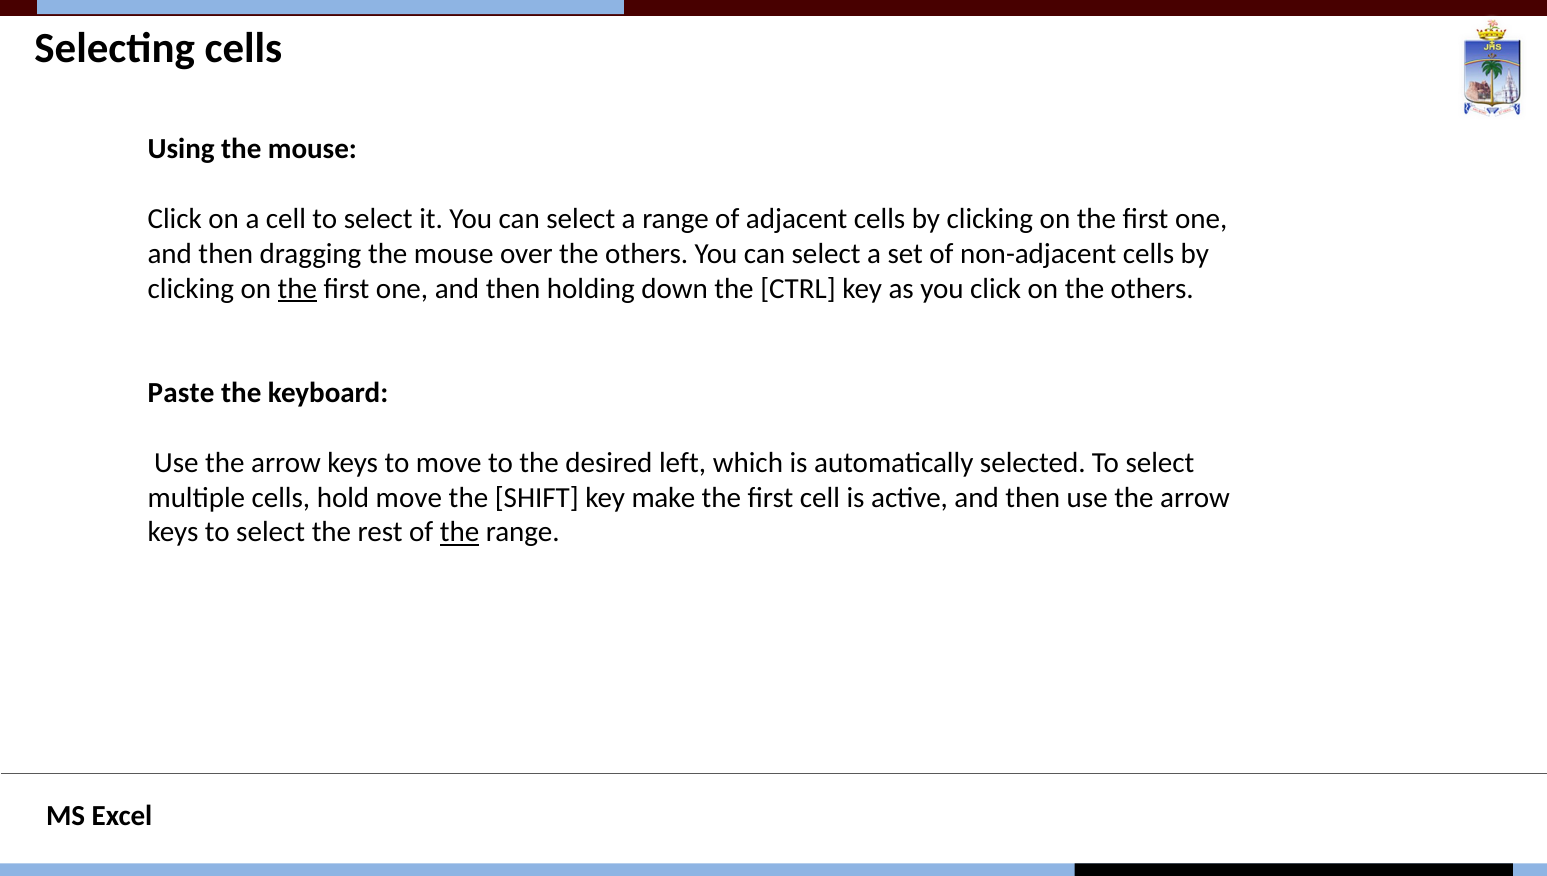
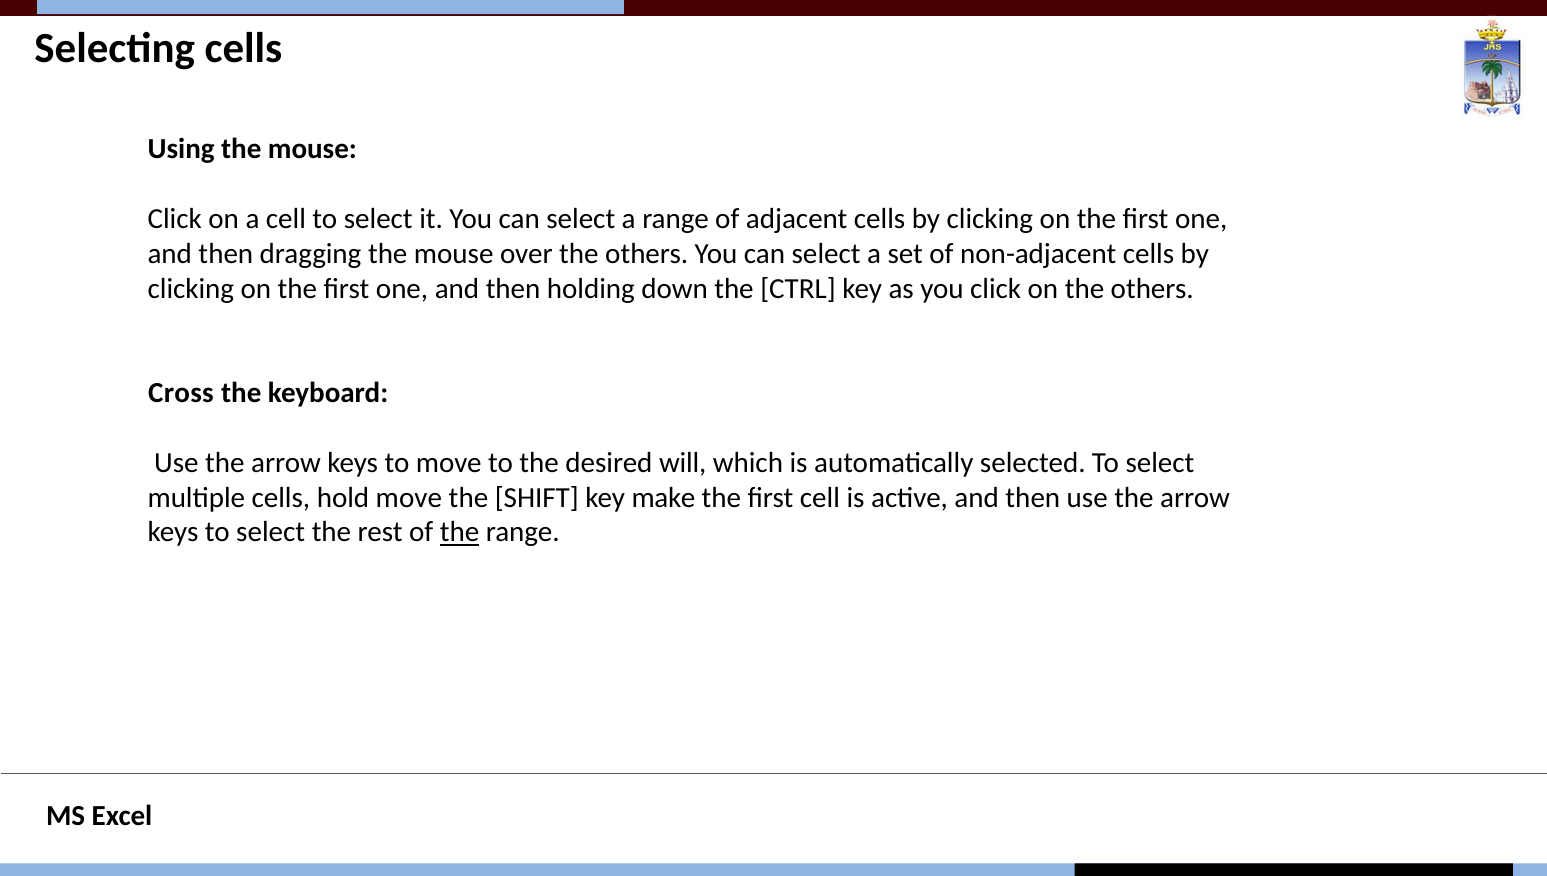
the at (297, 289) underline: present -> none
Paste: Paste -> Cross
left: left -> will
